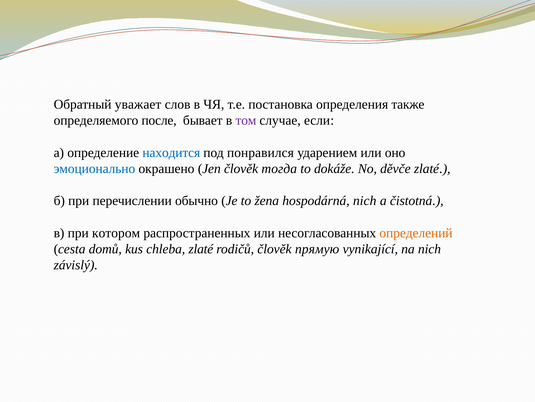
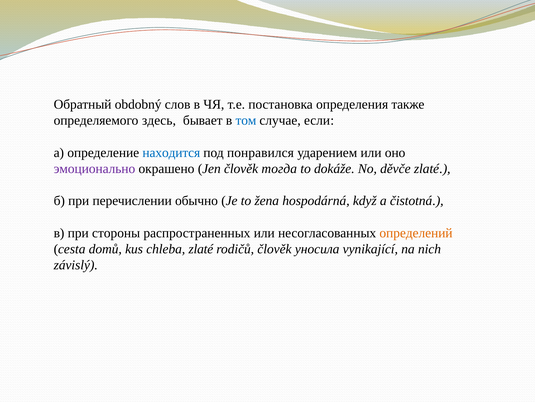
уважает: уважает -> obdobný
после: после -> здесь
том colour: purple -> blue
эмоционально colour: blue -> purple
hospodárná nich: nich -> když
котором: котором -> стороны
прямую: прямую -> уносила
